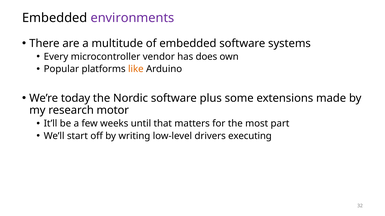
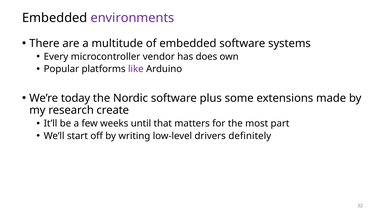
like colour: orange -> purple
motor: motor -> create
executing: executing -> definitely
